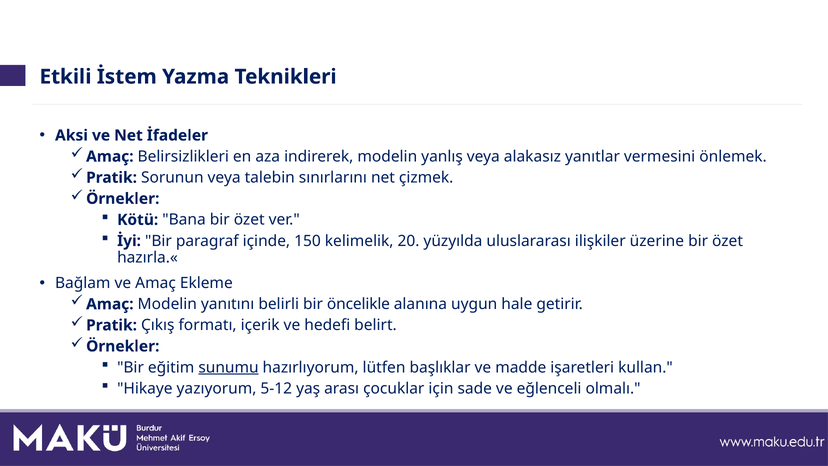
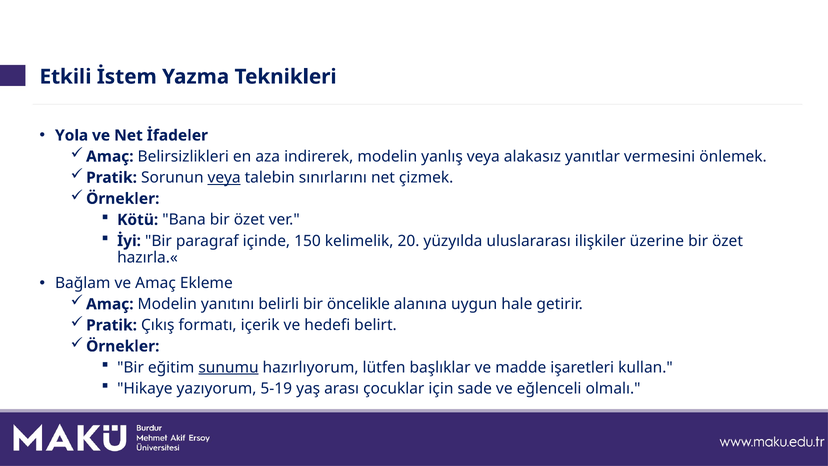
Aksi: Aksi -> Yola
veya at (224, 178) underline: none -> present
5-12: 5-12 -> 5-19
